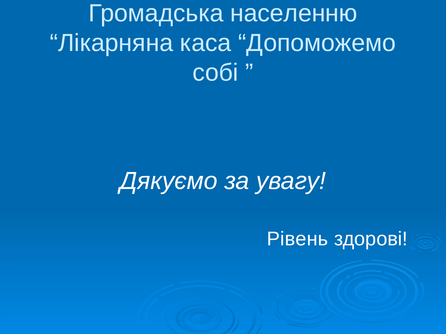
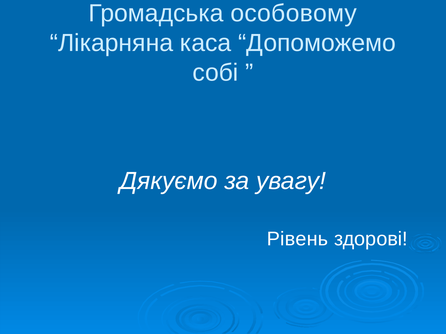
населенню: населенню -> особовому
